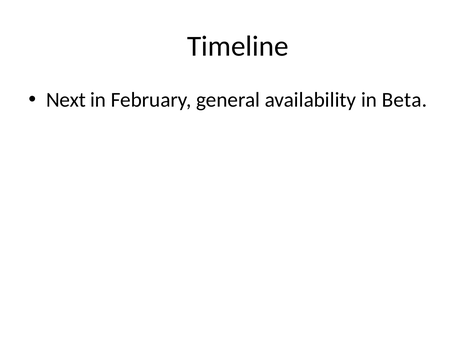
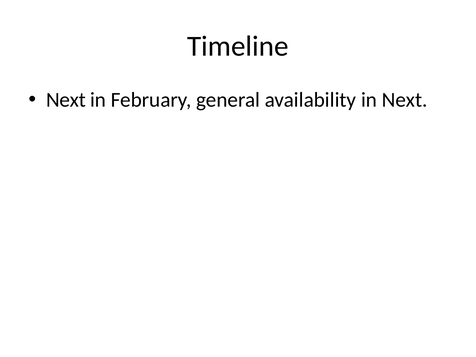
in Beta: Beta -> Next
